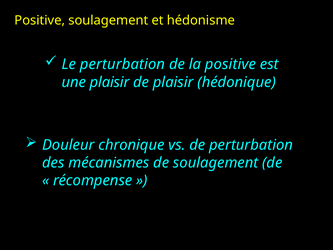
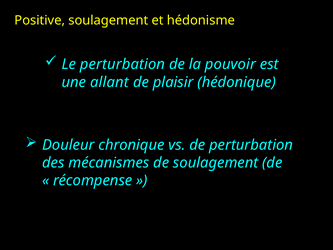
la positive: positive -> pouvoir
une plaisir: plaisir -> allant
